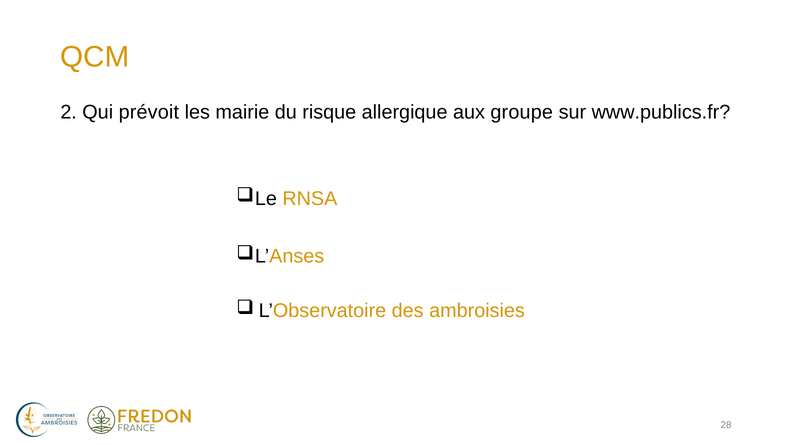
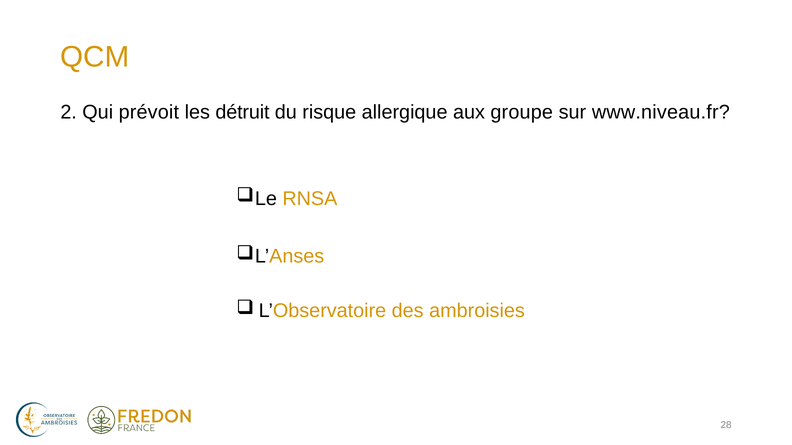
mairie: mairie -> détruit
www.publics.fr: www.publics.fr -> www.niveau.fr
